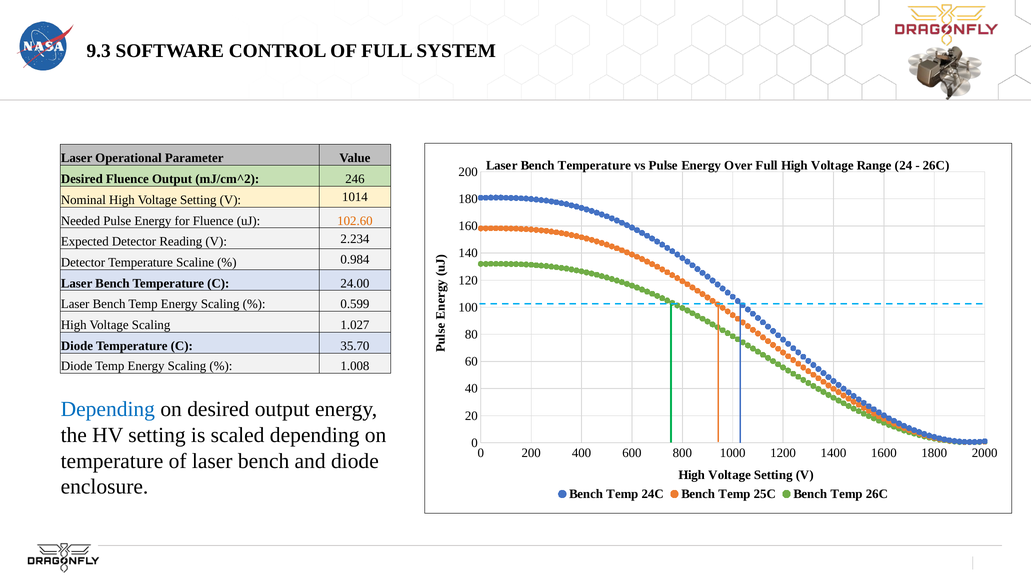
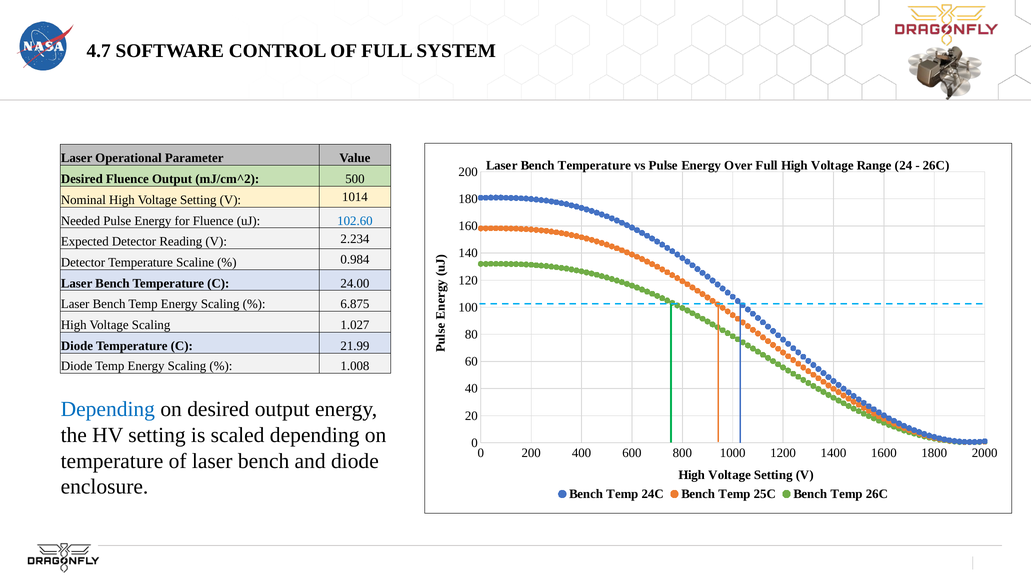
9.3: 9.3 -> 4.7
246: 246 -> 500
102.60 colour: orange -> blue
0.599: 0.599 -> 6.875
35.70: 35.70 -> 21.99
